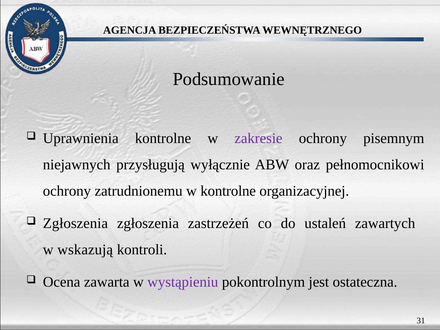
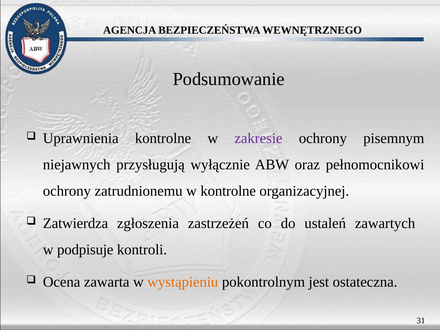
Zgłoszenia at (75, 223): Zgłoszenia -> Zatwierdza
wskazują: wskazują -> podpisuje
wystąpieniu colour: purple -> orange
